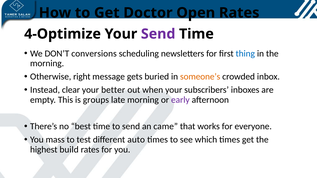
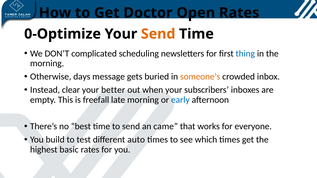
4-Optimize: 4-Optimize -> 0-Optimize
Send at (158, 34) colour: purple -> orange
conversions: conversions -> complicated
right: right -> days
groups: groups -> freefall
early colour: purple -> blue
mass: mass -> build
build: build -> basic
